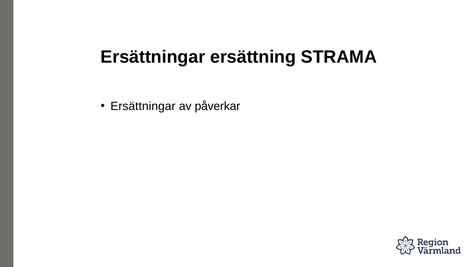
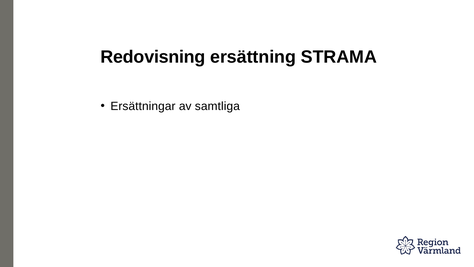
Ersättningar at (153, 57): Ersättningar -> Redovisning
påverkar: påverkar -> samtliga
